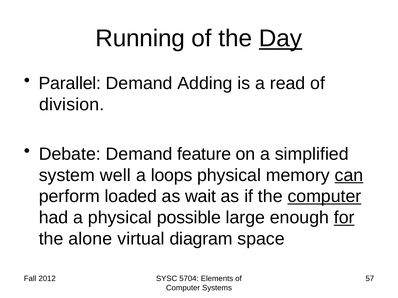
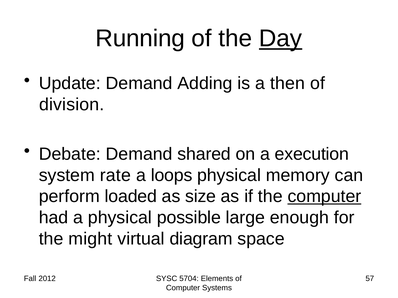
Parallel: Parallel -> Update
read: read -> then
feature: feature -> shared
simplified: simplified -> execution
well: well -> rate
can underline: present -> none
wait: wait -> size
for underline: present -> none
alone: alone -> might
